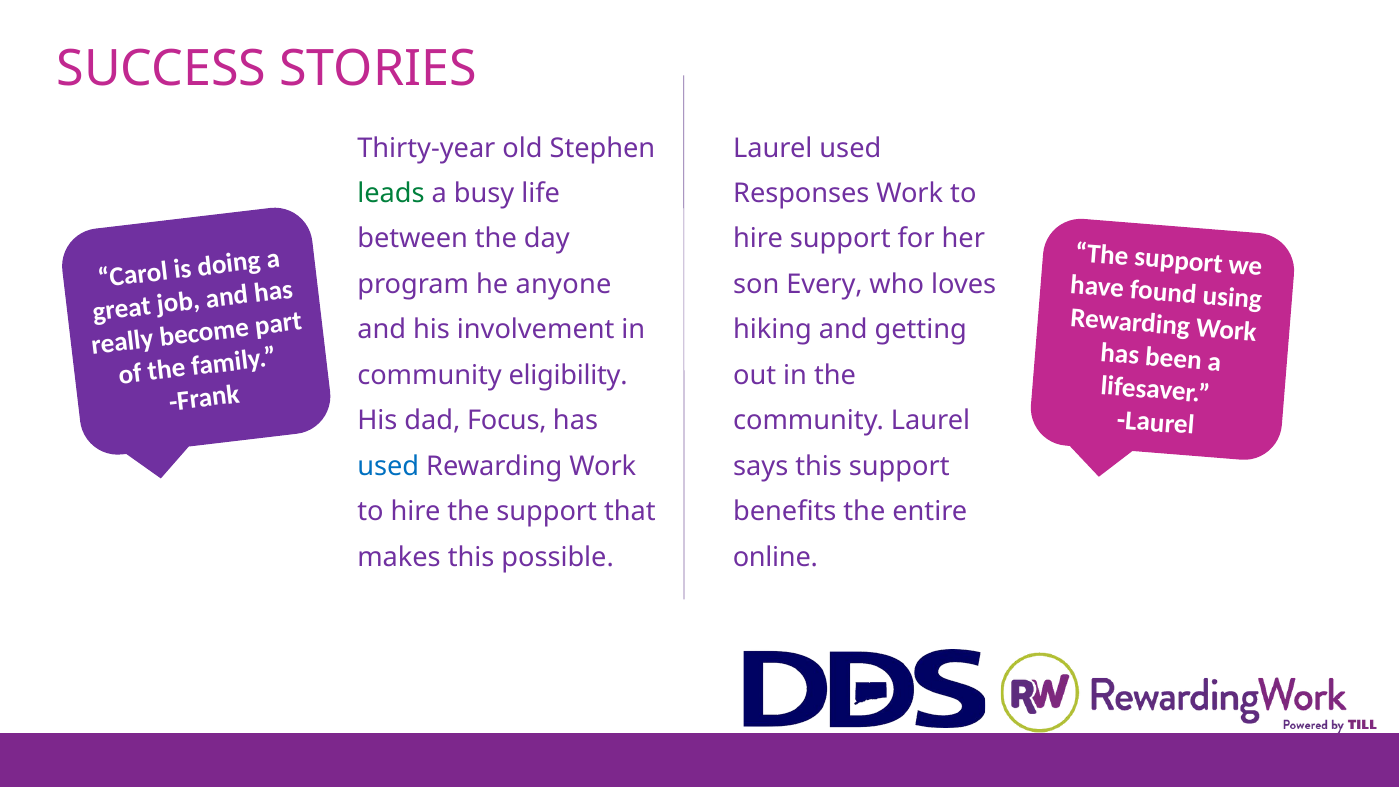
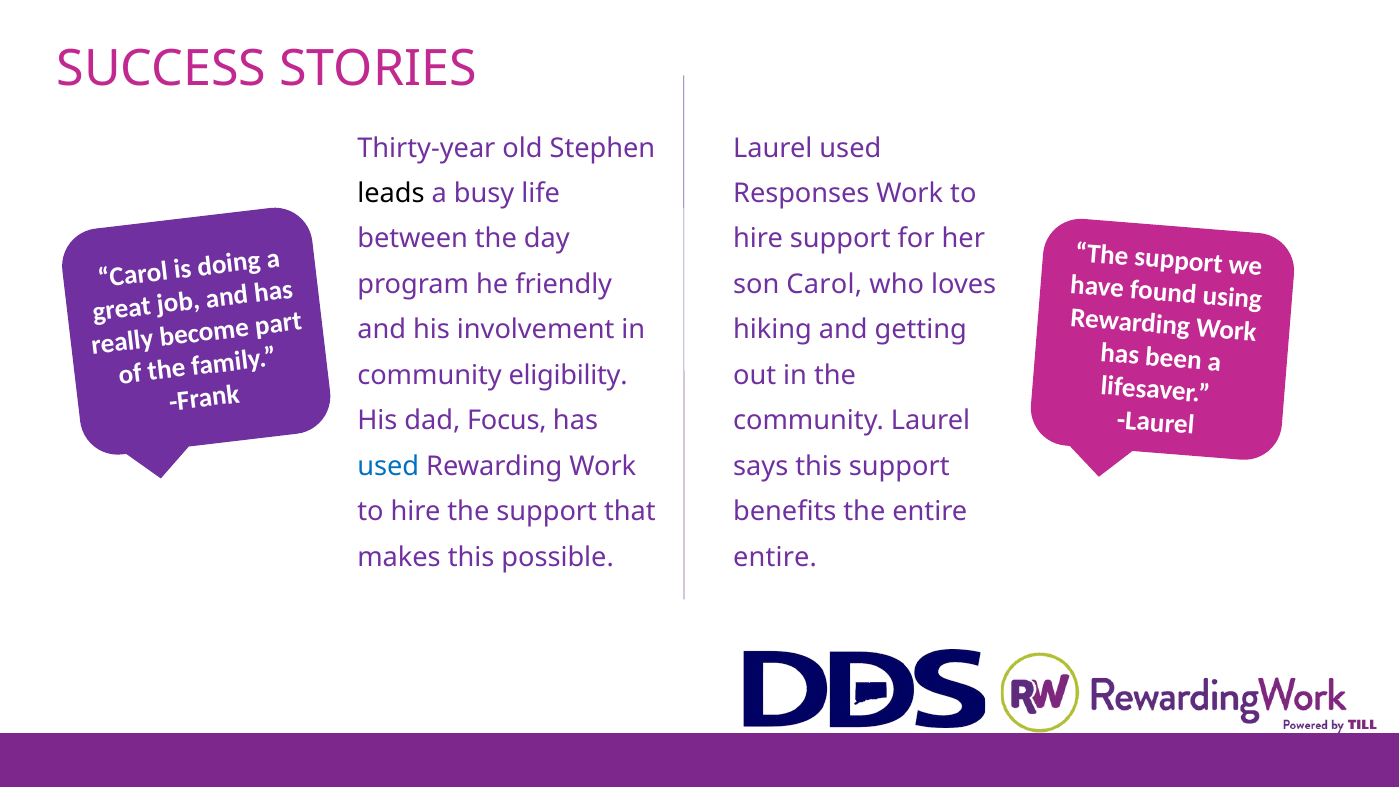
leads colour: green -> black
anyone: anyone -> friendly
son Every: Every -> Carol
online at (775, 557): online -> entire
